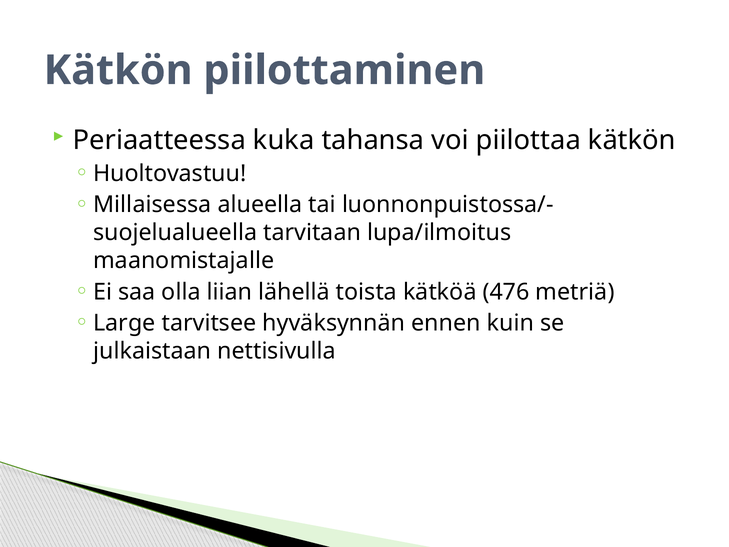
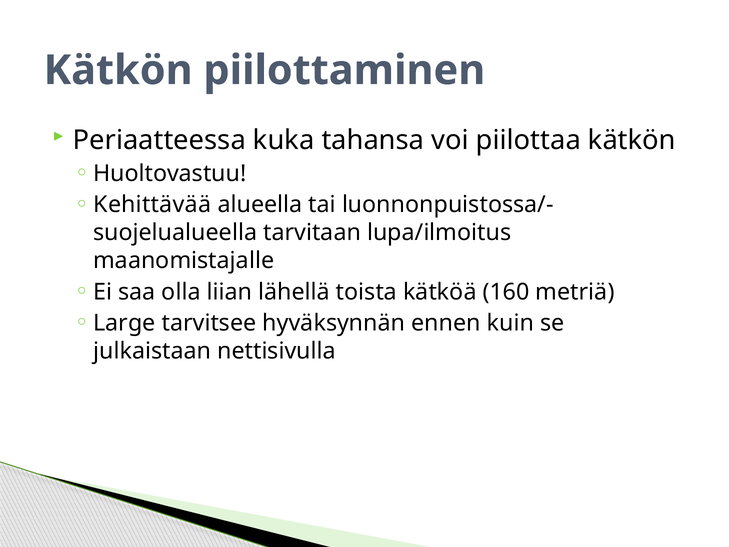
Millaisessa: Millaisessa -> Kehittävää
476: 476 -> 160
